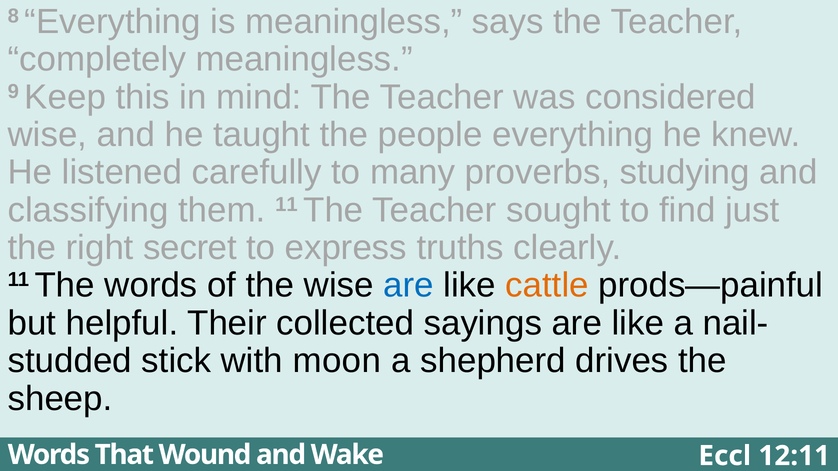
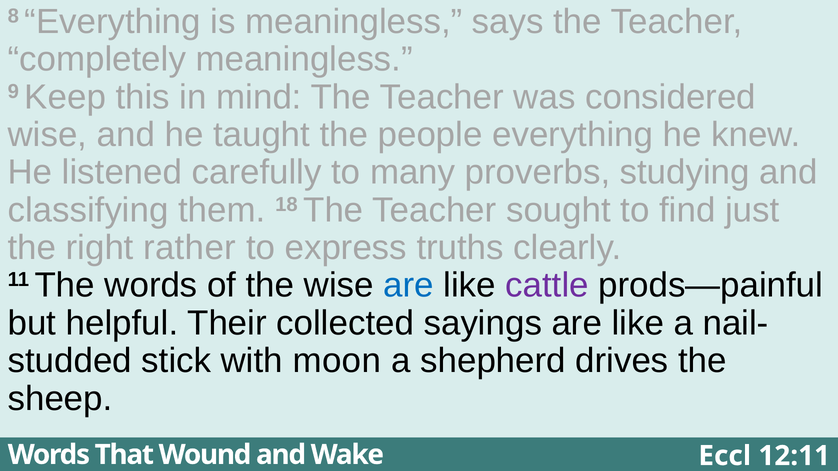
them 11: 11 -> 18
secret: secret -> rather
cattle colour: orange -> purple
